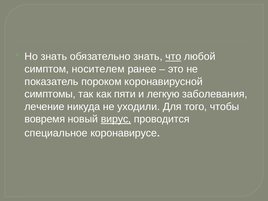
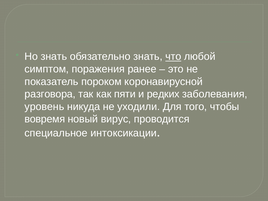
носителем: носителем -> поражения
симптомы: симптомы -> разговора
легкую: легкую -> редких
лечение: лечение -> уровень
вирус underline: present -> none
коронавирусе: коронавирусе -> интоксикации
